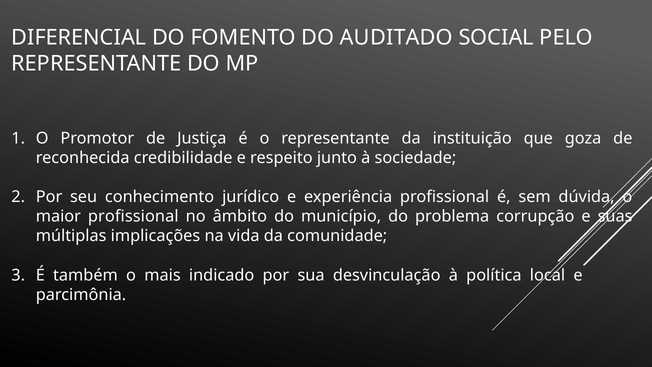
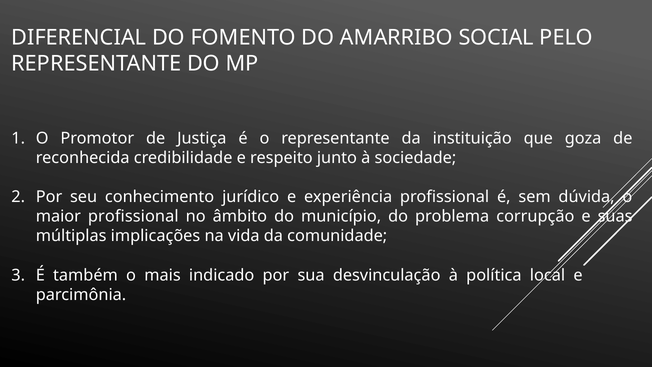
AUDITADO: AUDITADO -> AMARRIBO
